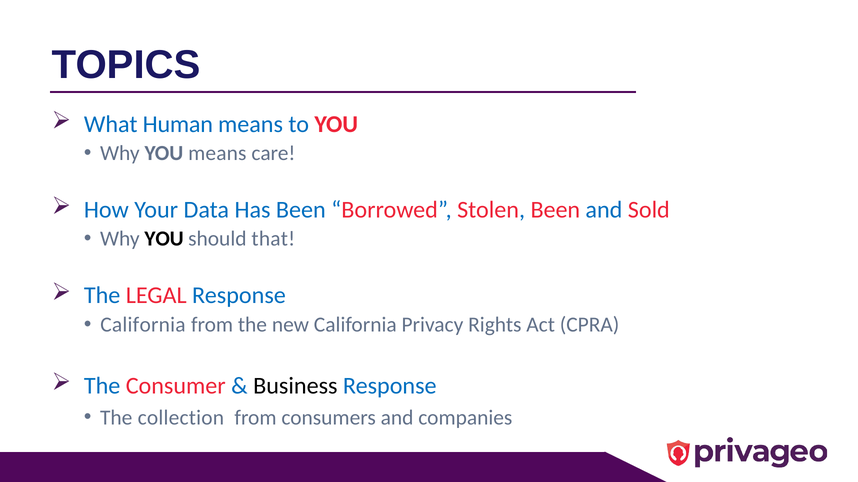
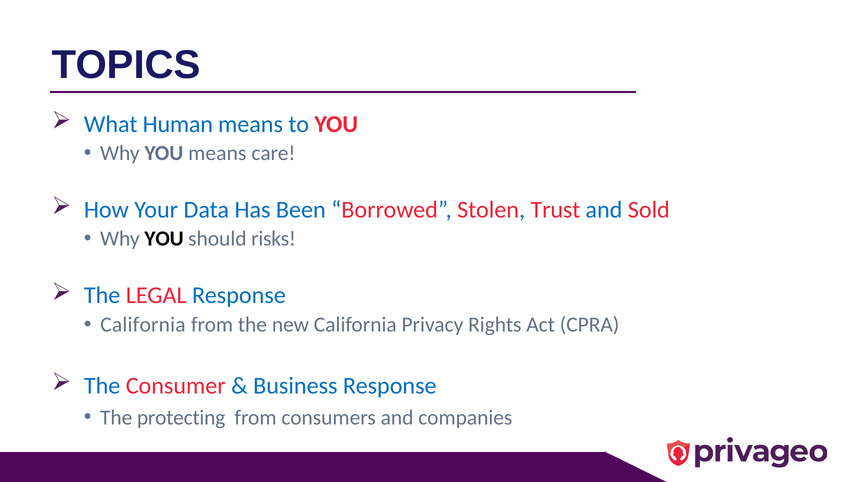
Stolen Been: Been -> Trust
that: that -> risks
Business colour: black -> blue
collection: collection -> protecting
